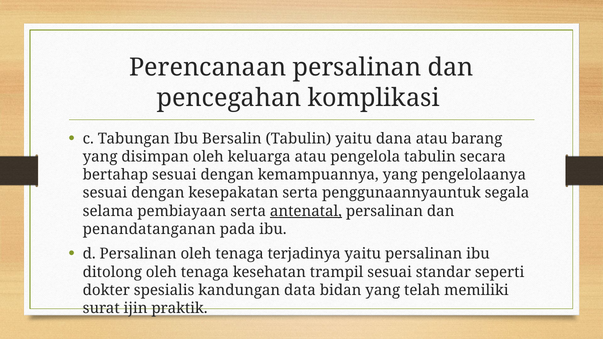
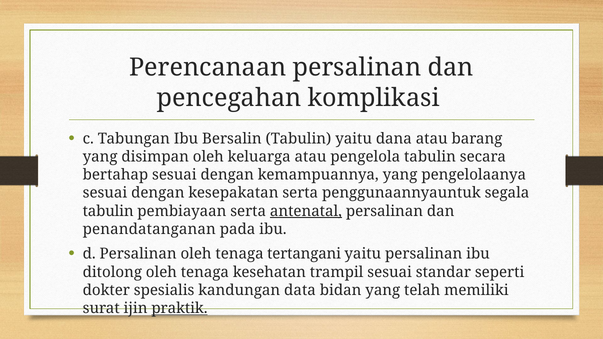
selama at (108, 211): selama -> tabulin
terjadinya: terjadinya -> tertangani
praktik underline: none -> present
